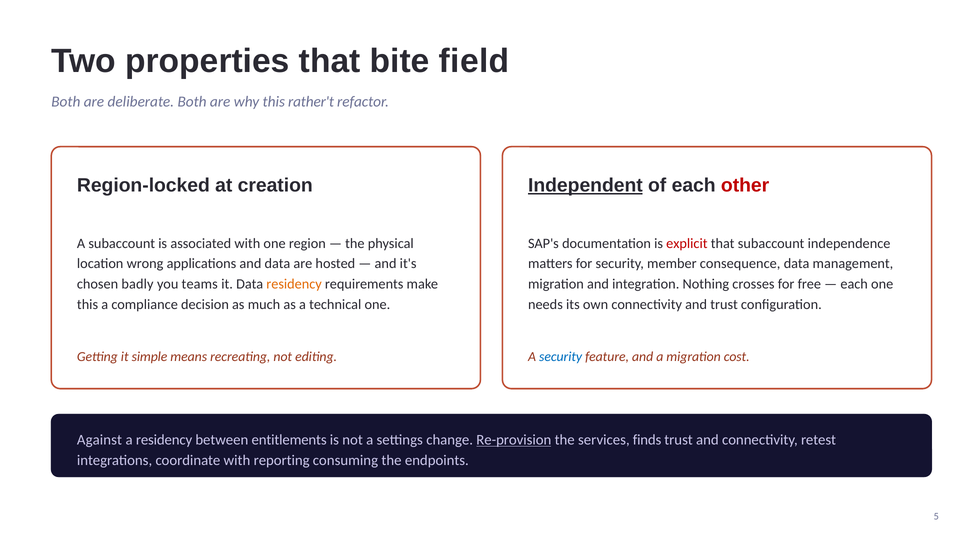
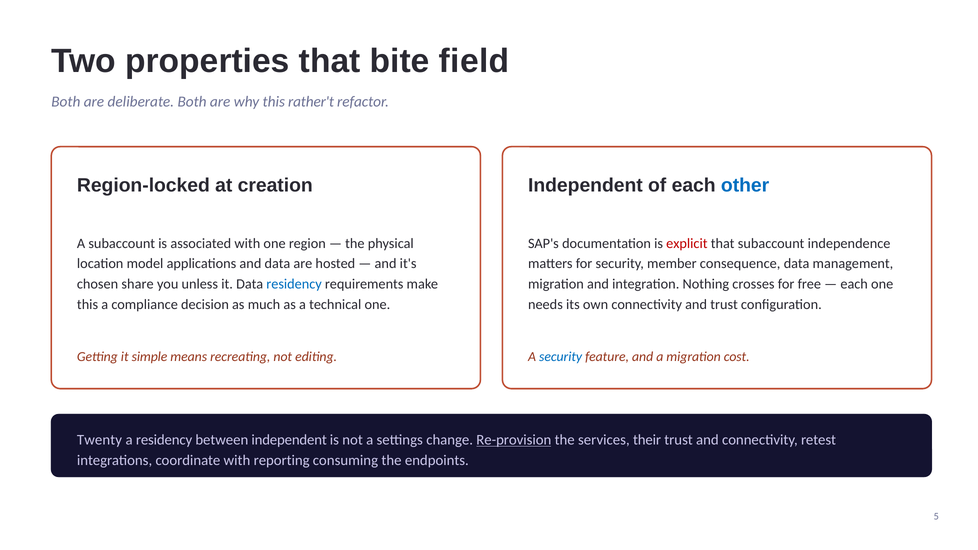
Independent at (585, 185) underline: present -> none
other colour: red -> blue
wrong: wrong -> model
badly: badly -> share
teams: teams -> unless
residency at (294, 284) colour: orange -> blue
Against: Against -> Twenty
between entitlements: entitlements -> independent
finds: finds -> their
